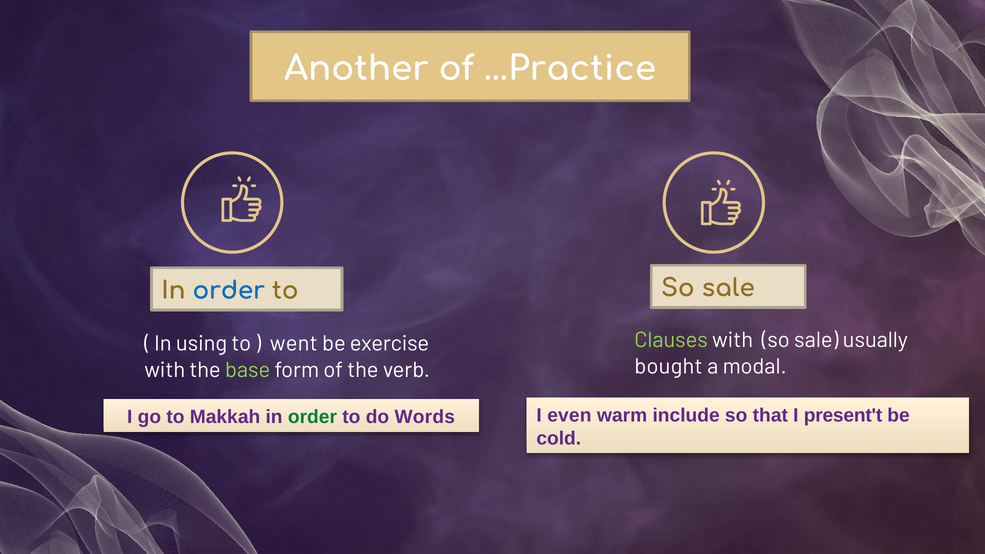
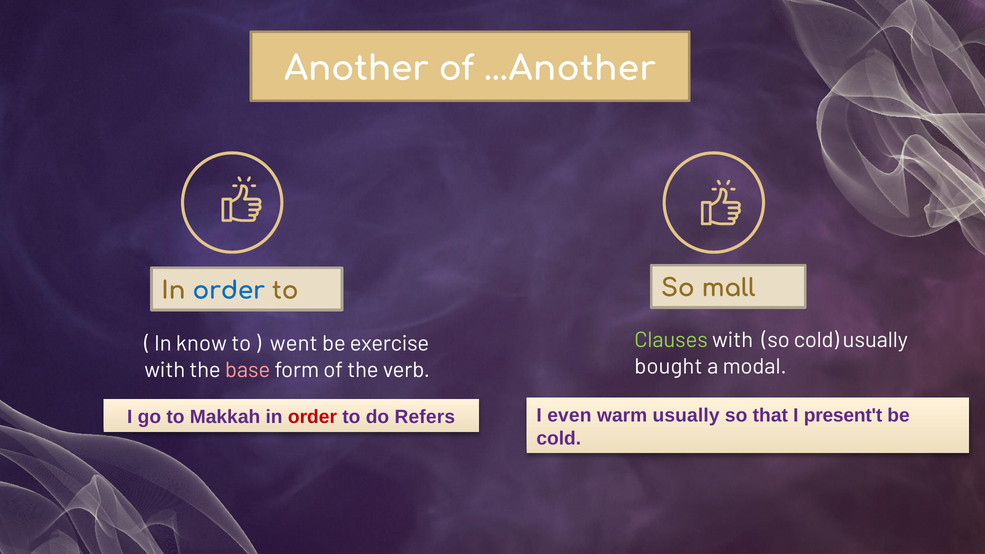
…Practice: …Practice -> …Another
to So sale: sale -> mall
with so sale: sale -> cold
using: using -> know
base colour: light green -> pink
order at (312, 417) colour: green -> red
Words: Words -> Refers
warm include: include -> usually
